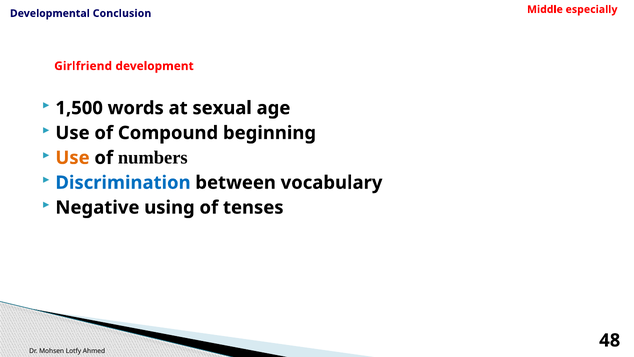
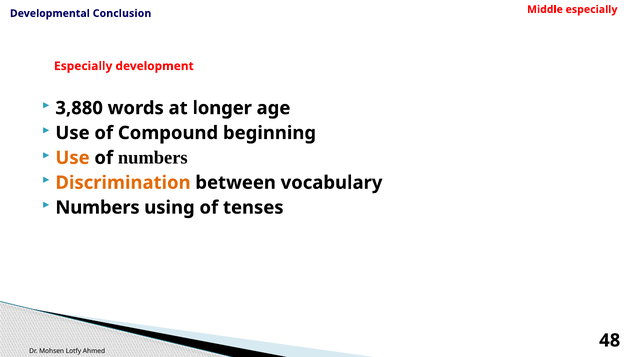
Girlfriend at (83, 66): Girlfriend -> Especially
1,500: 1,500 -> 3,880
sexual: sexual -> longer
Discrimination colour: blue -> orange
Negative at (97, 207): Negative -> Numbers
